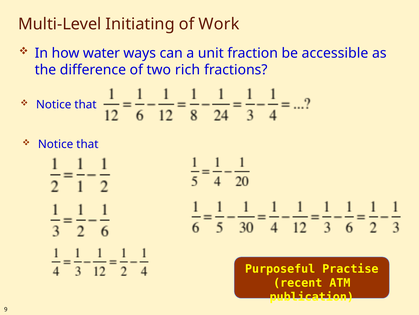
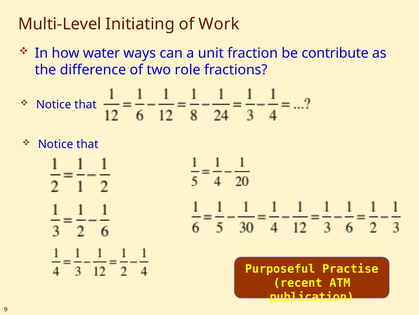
accessible: accessible -> contribute
rich: rich -> role
